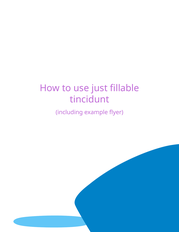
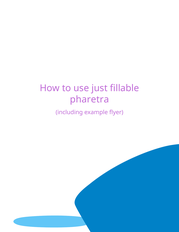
tincidunt: tincidunt -> pharetra
